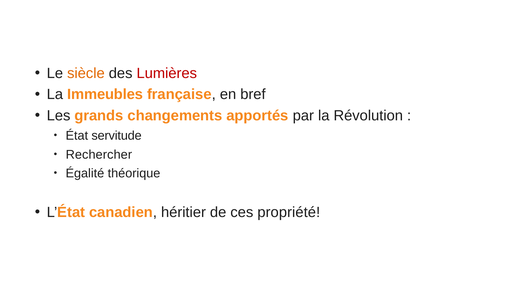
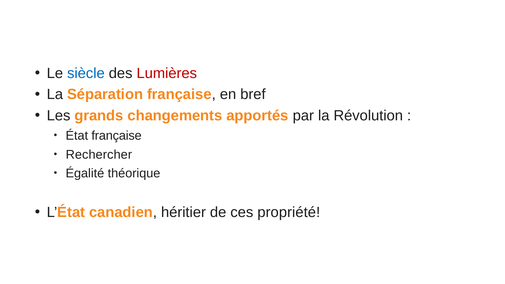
siècle colour: orange -> blue
Immeubles: Immeubles -> Séparation
État servitude: servitude -> française
